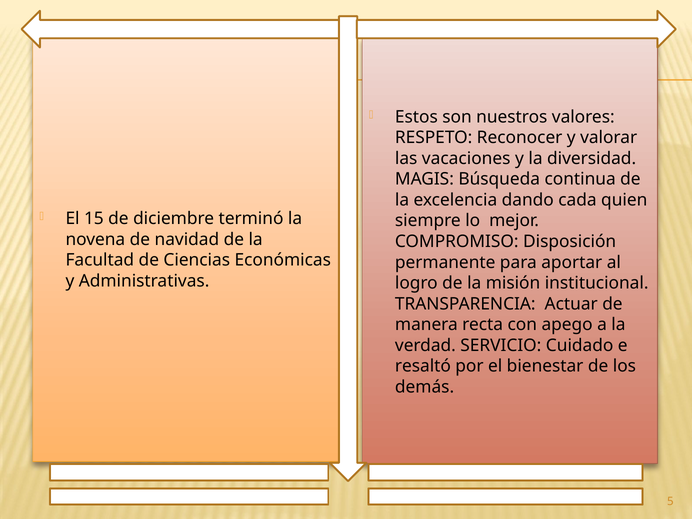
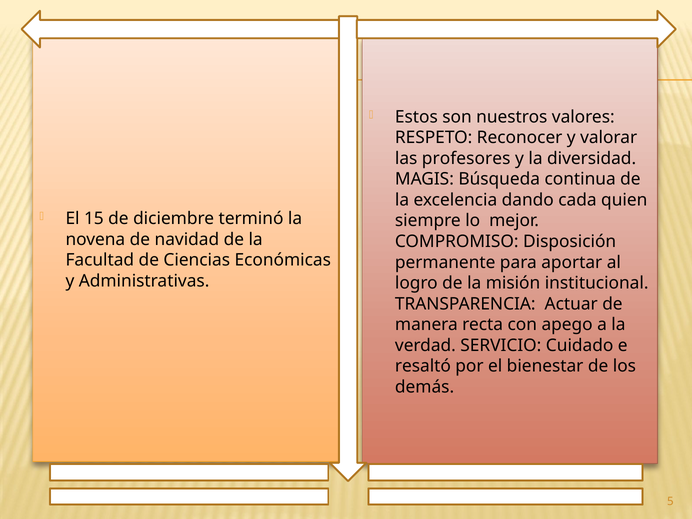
vacaciones: vacaciones -> profesores
